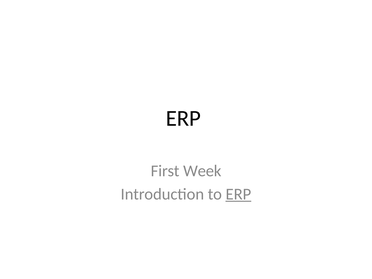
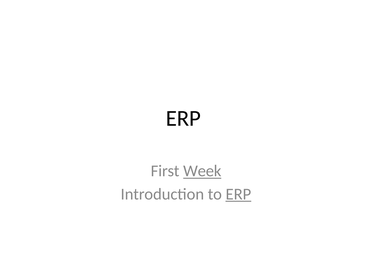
Week underline: none -> present
